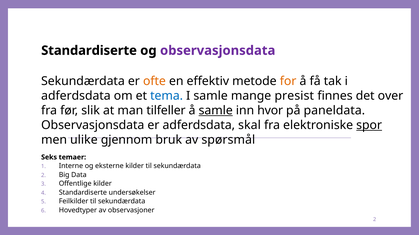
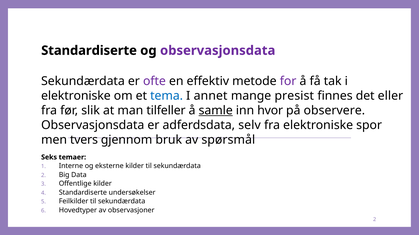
ofte colour: orange -> purple
for colour: orange -> purple
adferdsdata at (76, 96): adferdsdata -> elektroniske
I samle: samle -> annet
over: over -> eller
paneldata: paneldata -> observere
skal: skal -> selv
spor underline: present -> none
ulike: ulike -> tvers
